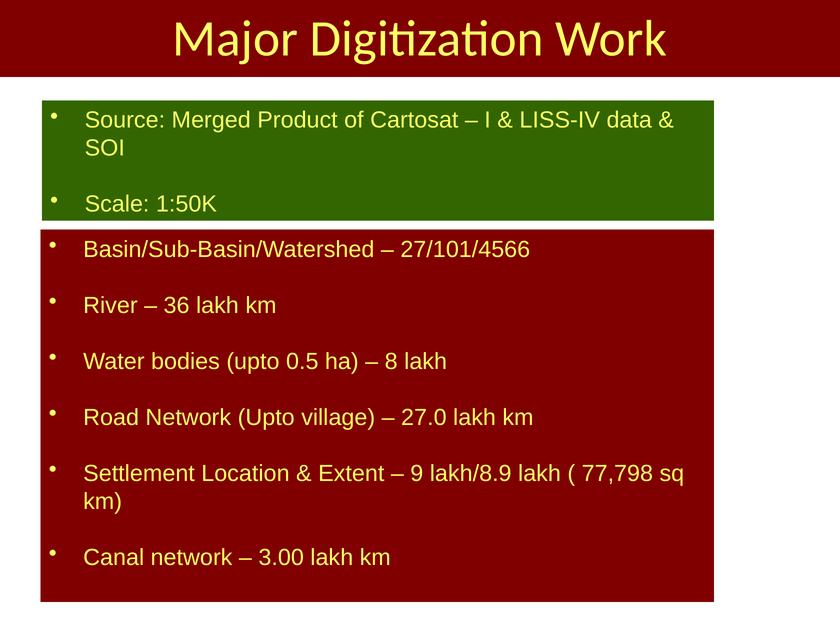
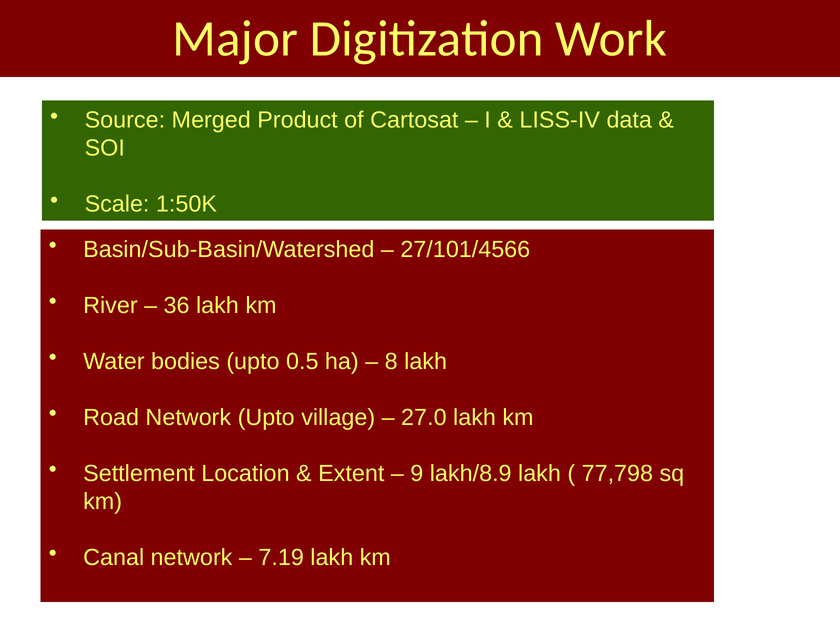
3.00: 3.00 -> 7.19
